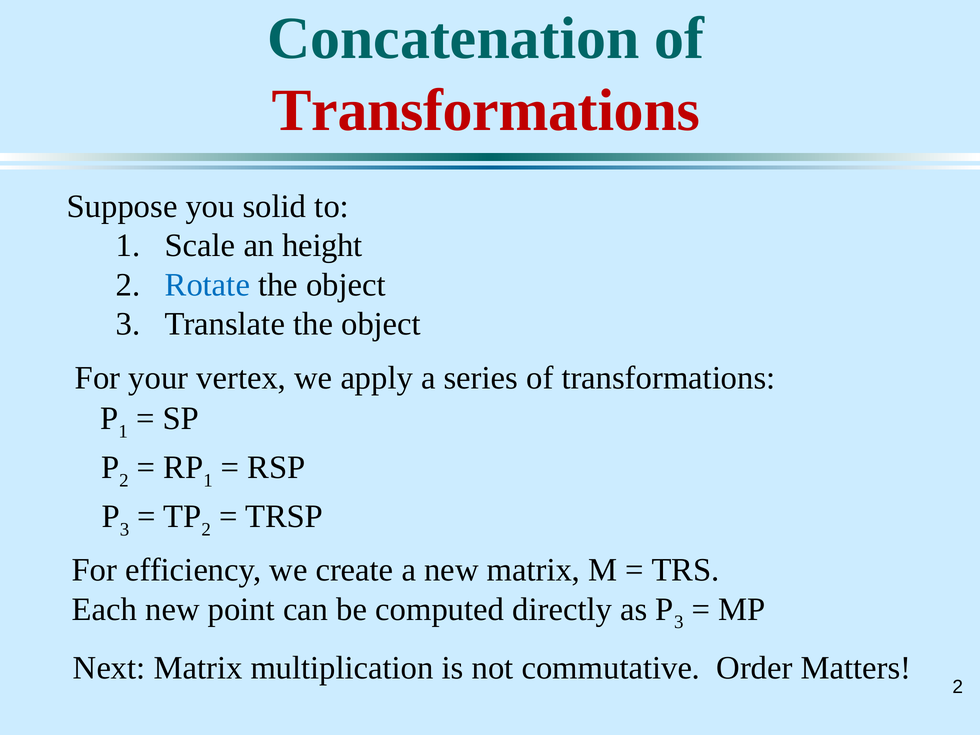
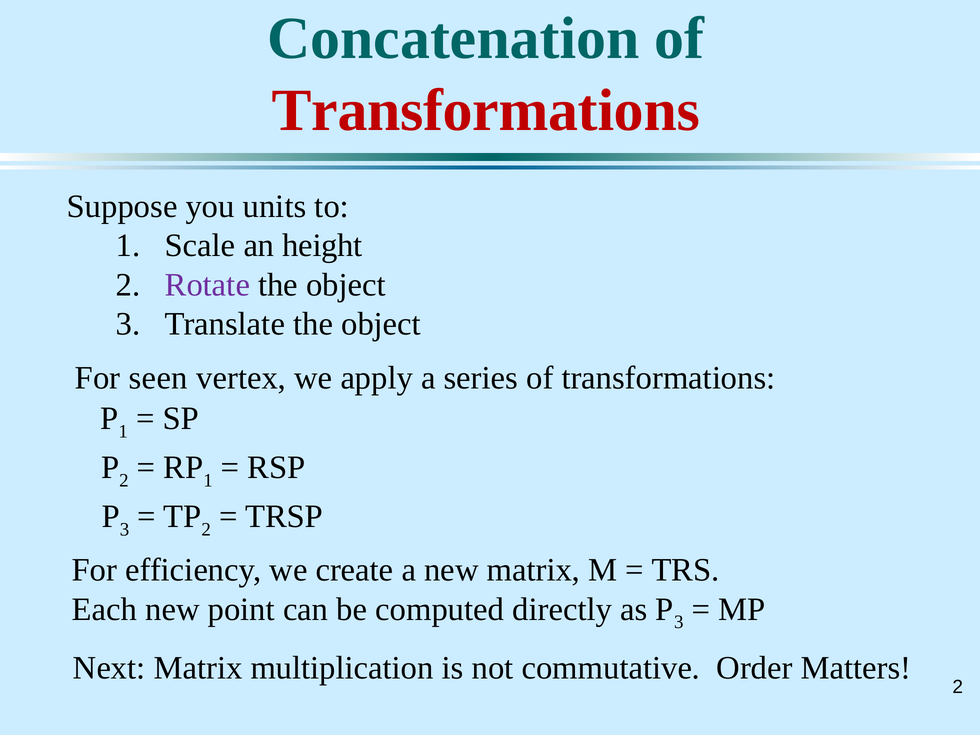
solid: solid -> units
Rotate colour: blue -> purple
your: your -> seen
